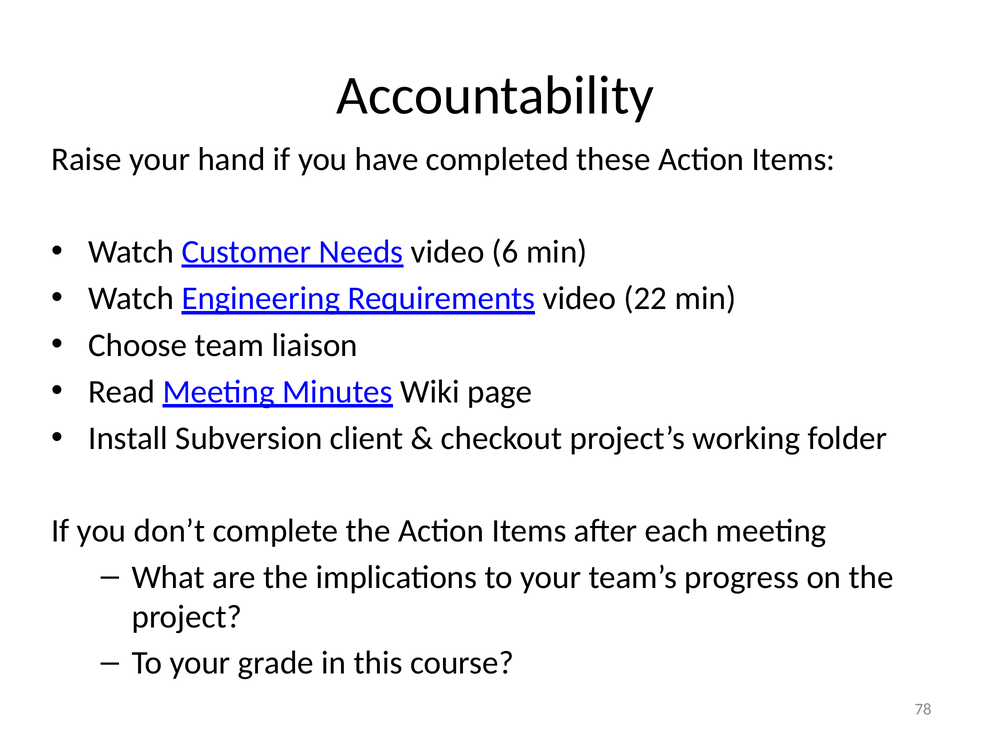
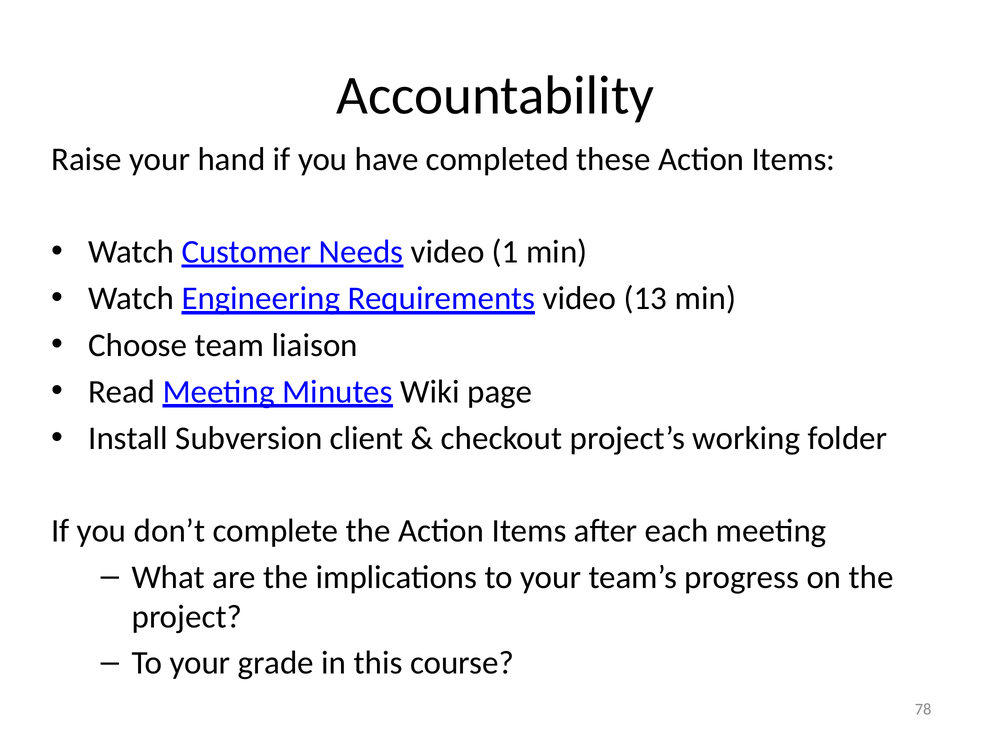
6: 6 -> 1
22: 22 -> 13
